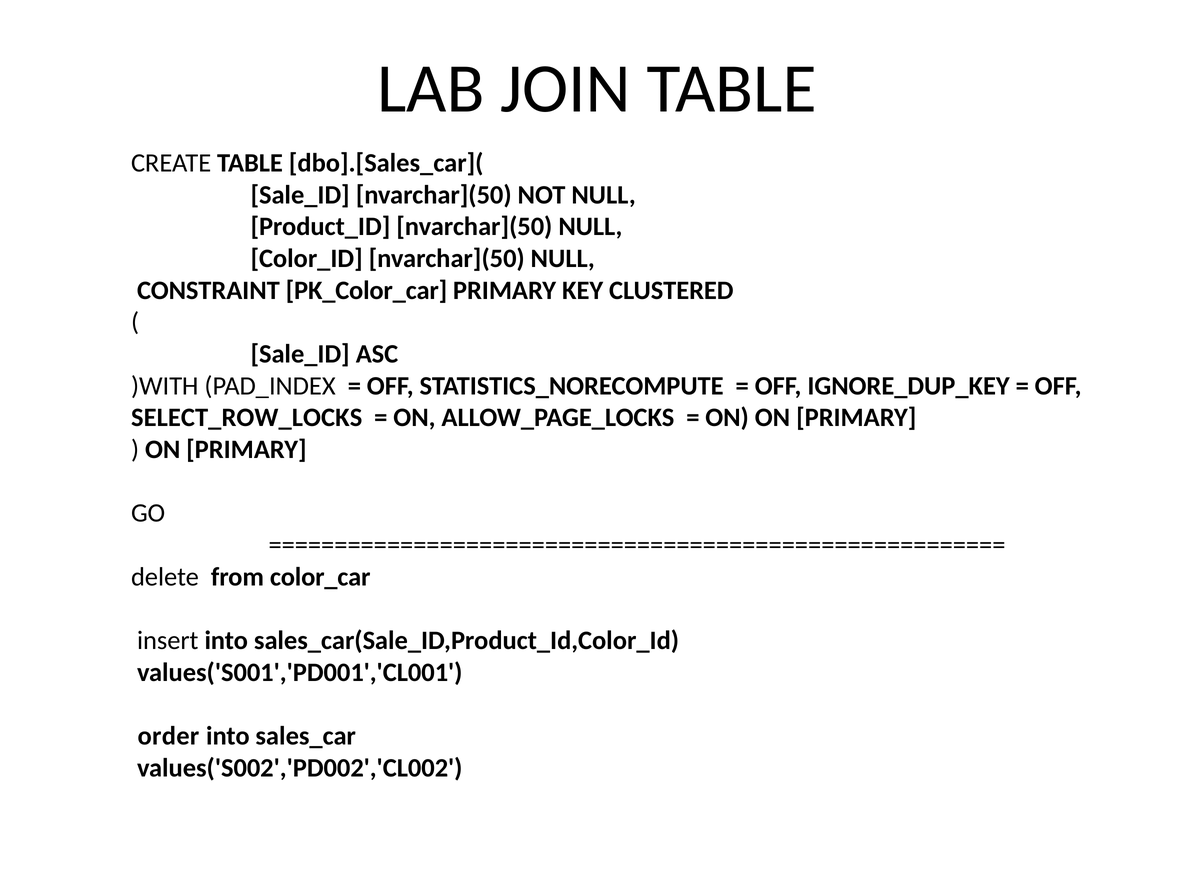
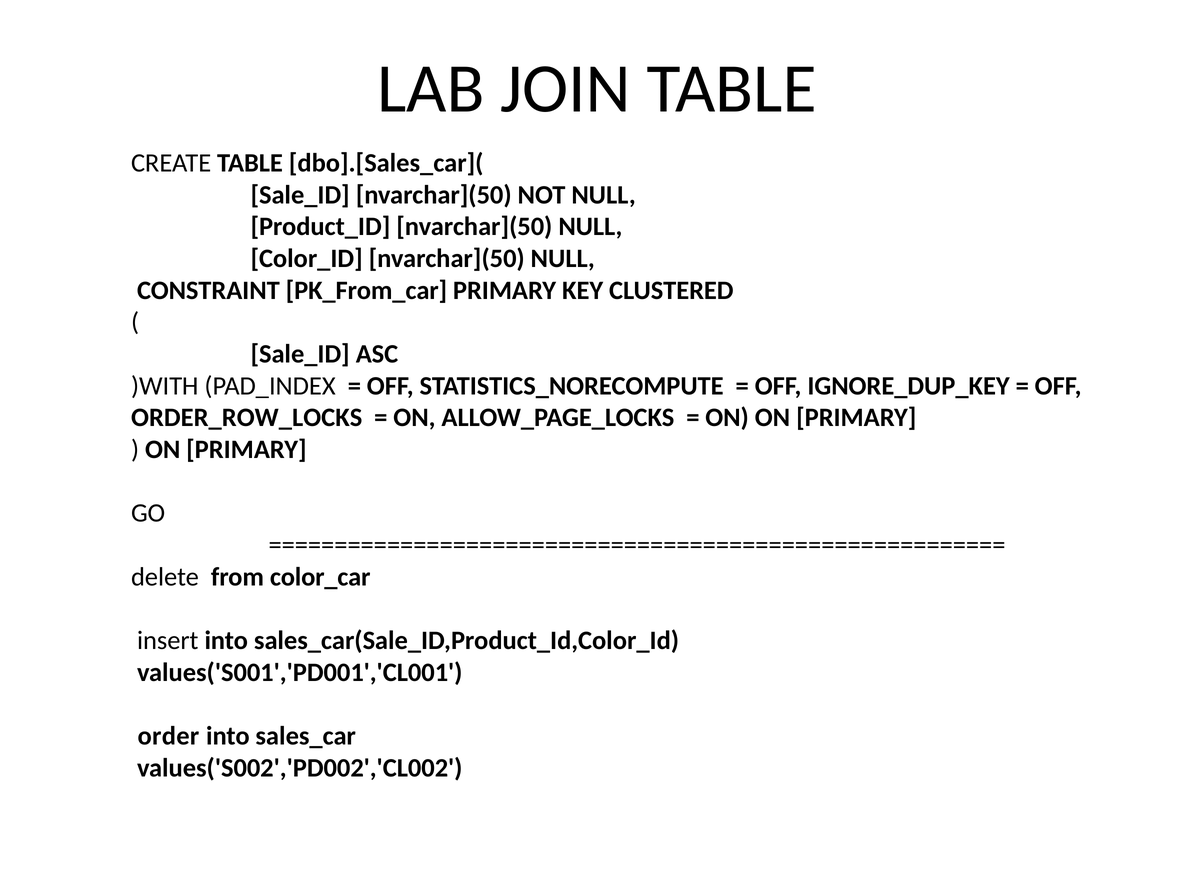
PK_Color_car: PK_Color_car -> PK_From_car
SELECT_ROW_LOCKS: SELECT_ROW_LOCKS -> ORDER_ROW_LOCKS
